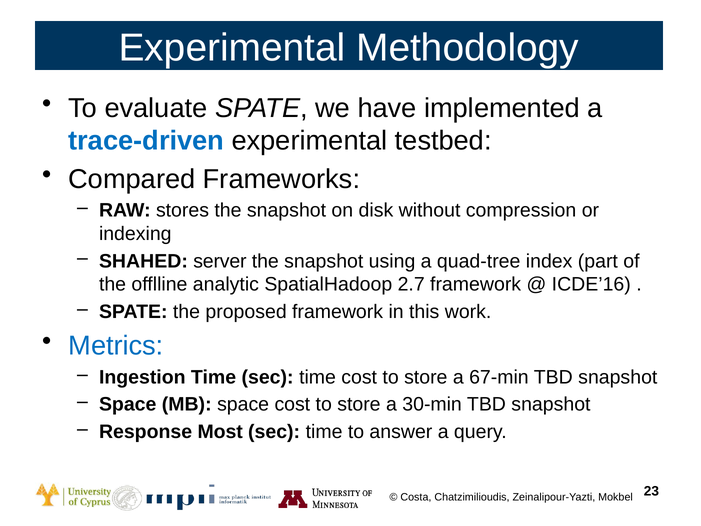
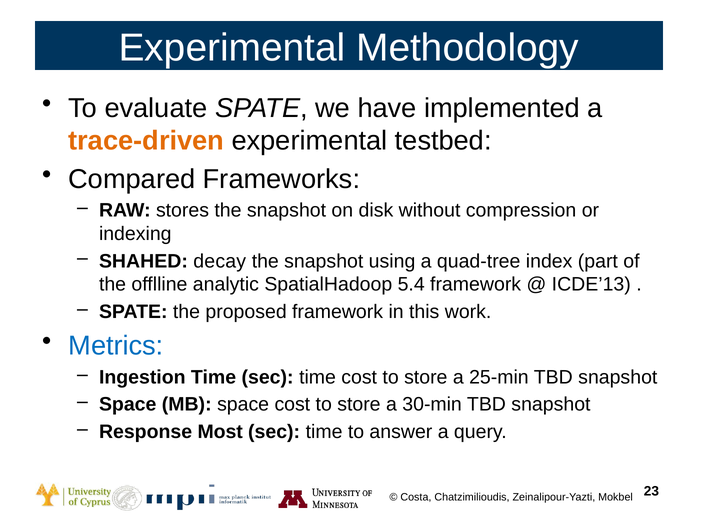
trace-driven colour: blue -> orange
server: server -> decay
2.7: 2.7 -> 5.4
ICDE’16: ICDE’16 -> ICDE’13
67-min: 67-min -> 25-min
